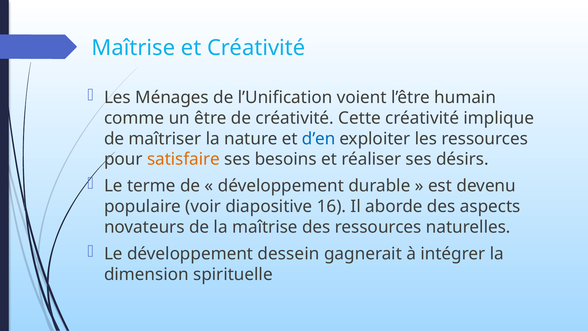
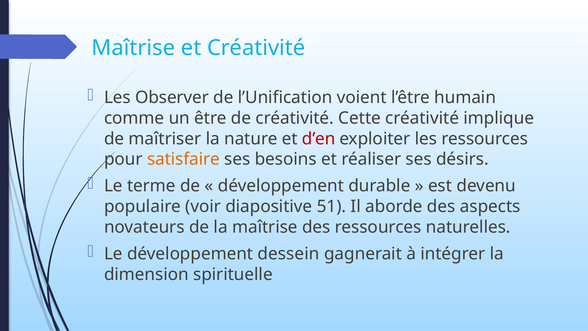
Ménages: Ménages -> Observer
d’en colour: blue -> red
16: 16 -> 51
